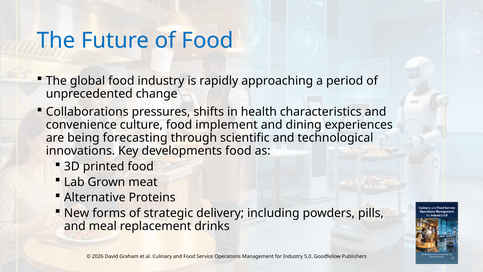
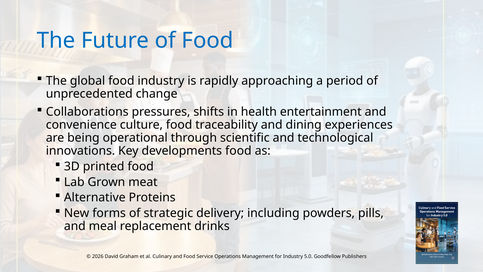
characteristics: characteristics -> entertainment
implement: implement -> traceability
forecasting: forecasting -> operational
